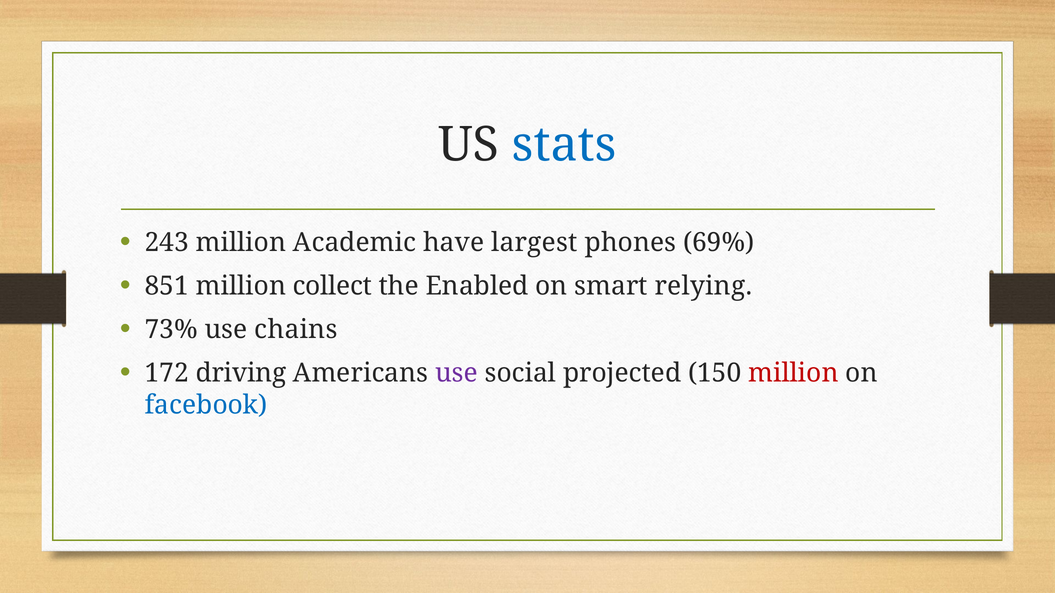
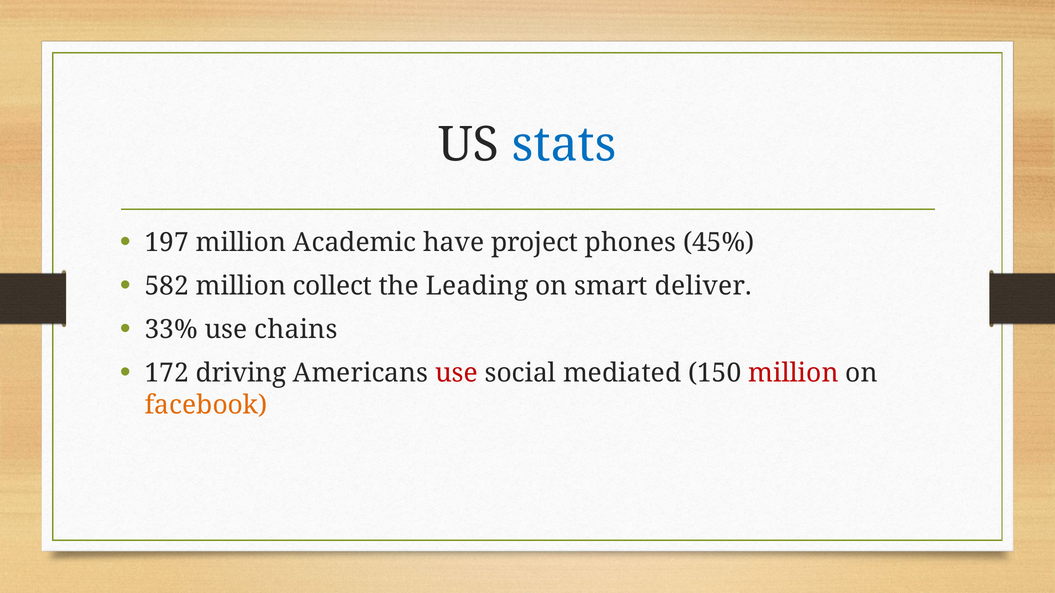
243: 243 -> 197
largest: largest -> project
69%: 69% -> 45%
851: 851 -> 582
Enabled: Enabled -> Leading
relying: relying -> deliver
73%: 73% -> 33%
use at (456, 373) colour: purple -> red
projected: projected -> mediated
facebook colour: blue -> orange
